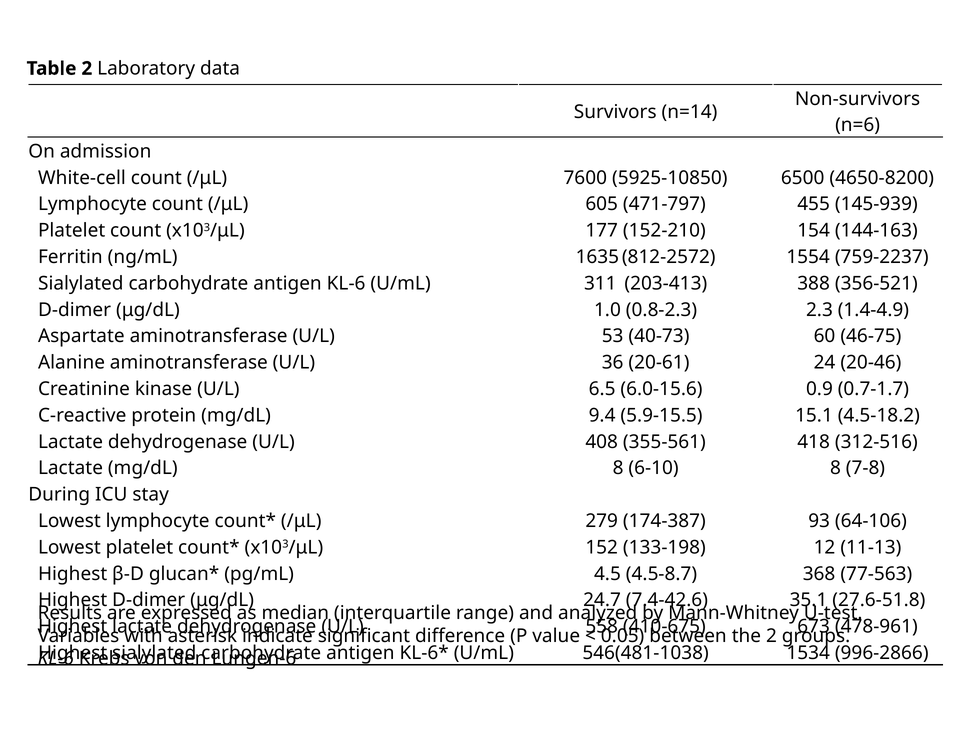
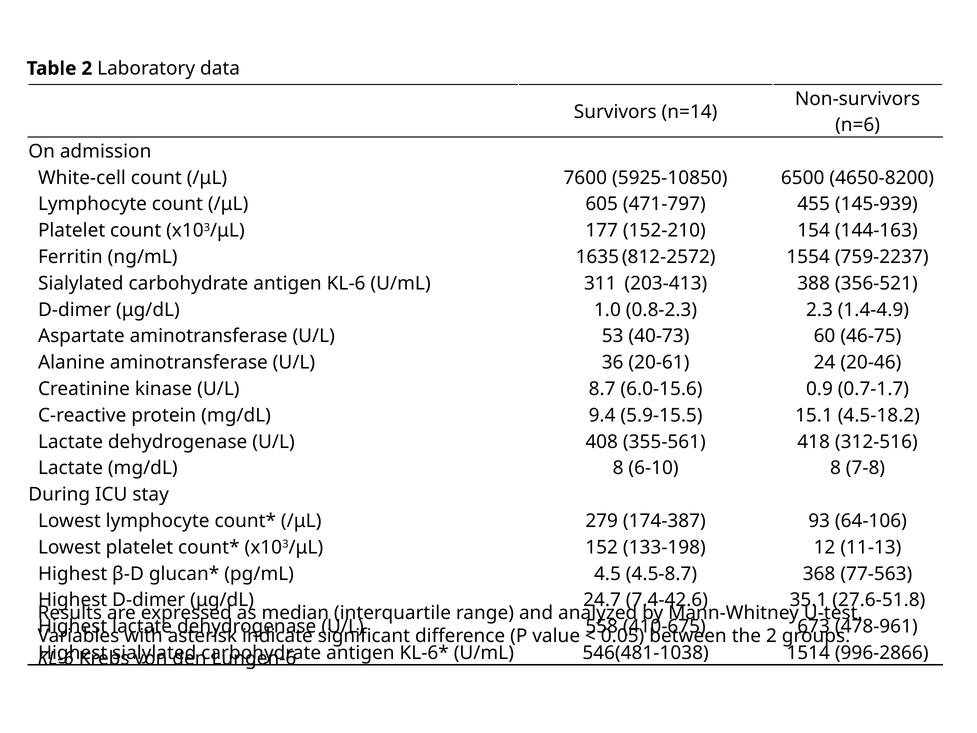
6.5: 6.5 -> 8.7
1534: 1534 -> 1514
